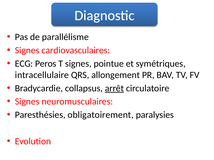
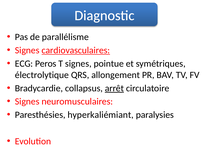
cardiovasculaires underline: none -> present
intracellulaire: intracellulaire -> électrolytique
obligatoirement: obligatoirement -> hyperkaliémiant
